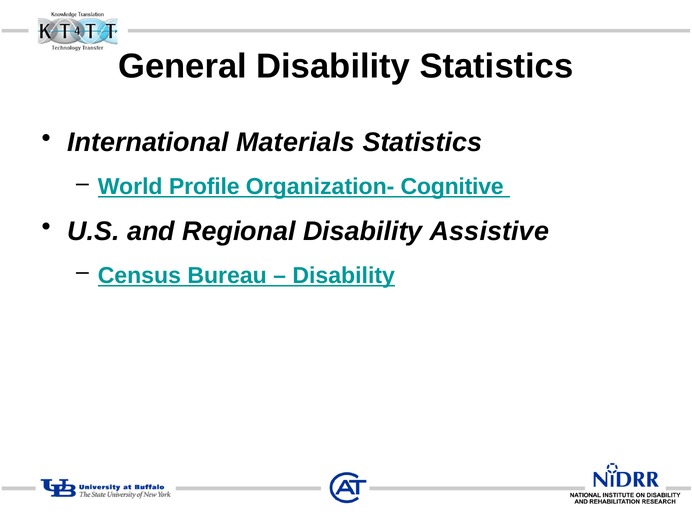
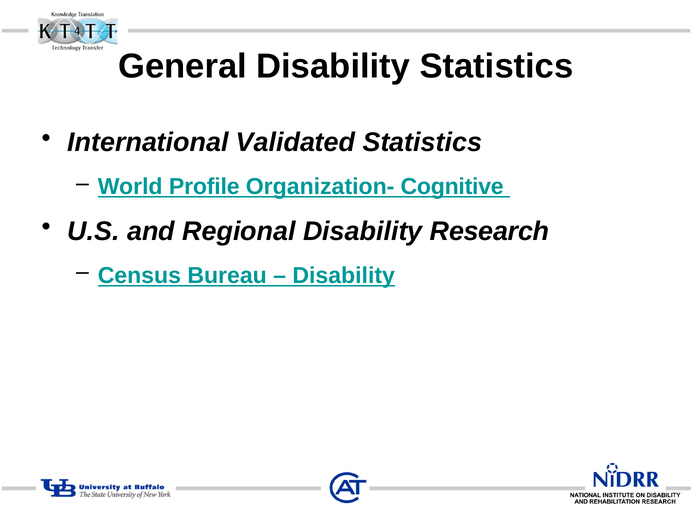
Materials: Materials -> Validated
Assistive: Assistive -> Research
